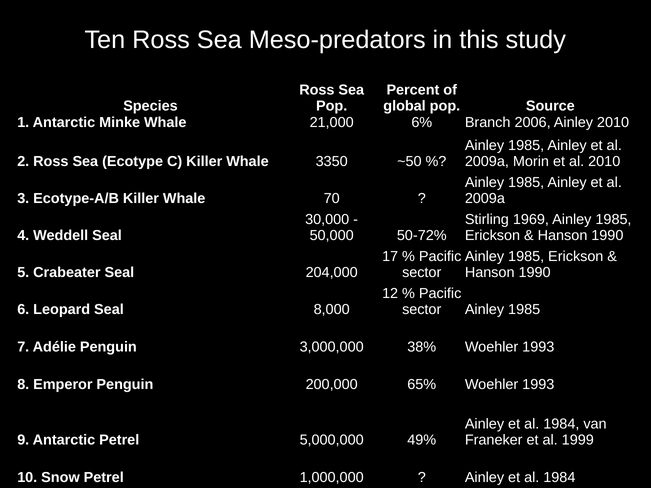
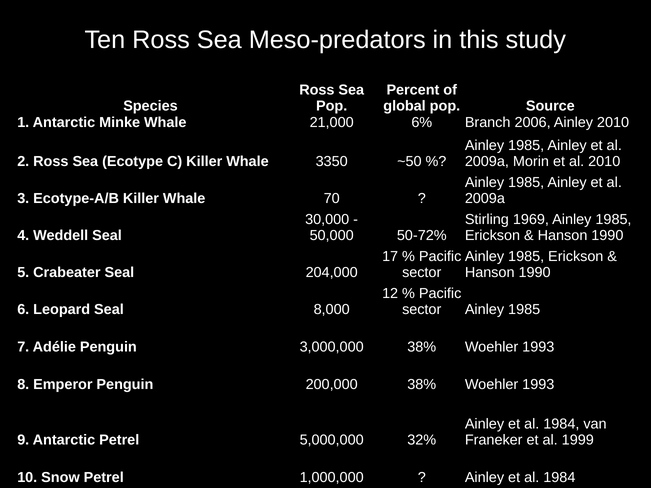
200,000 65%: 65% -> 38%
49%: 49% -> 32%
